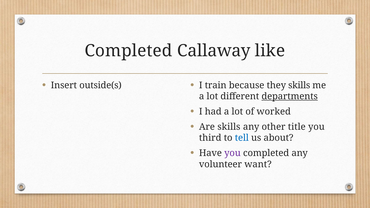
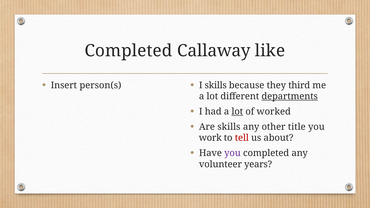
outside(s: outside(s -> person(s
I train: train -> skills
they skills: skills -> third
lot at (237, 112) underline: none -> present
third: third -> work
tell colour: blue -> red
want: want -> years
